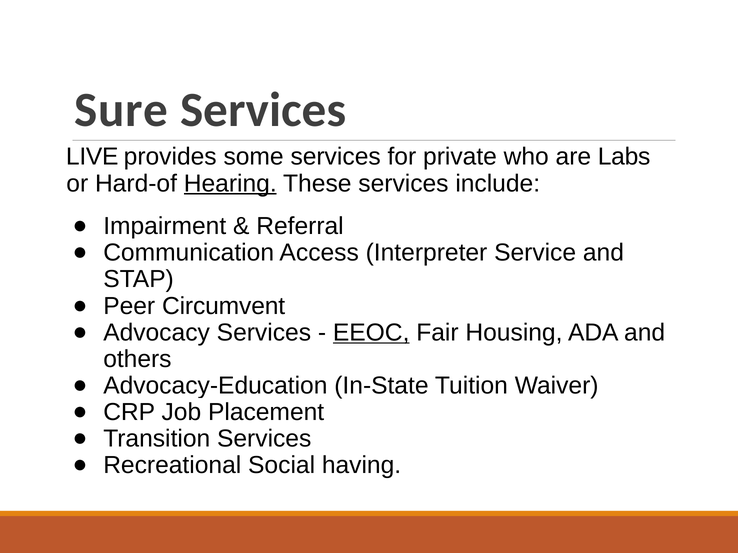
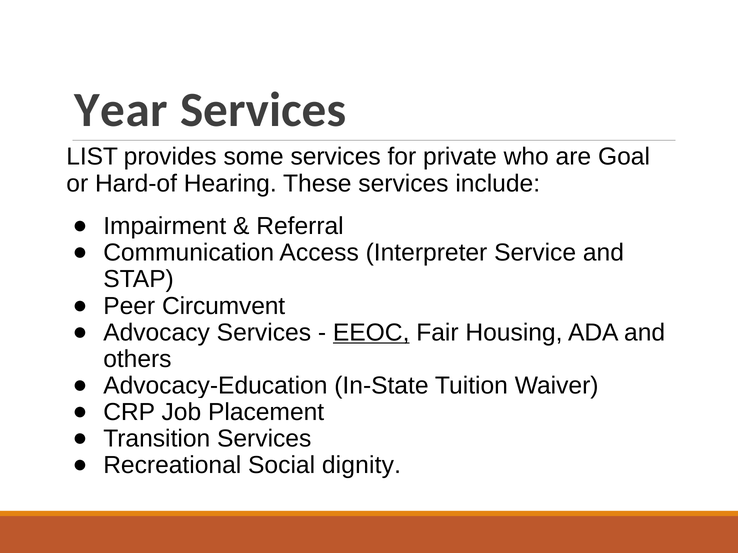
Sure: Sure -> Year
LIVE: LIVE -> LIST
Labs: Labs -> Goal
Hearing underline: present -> none
having: having -> dignity
